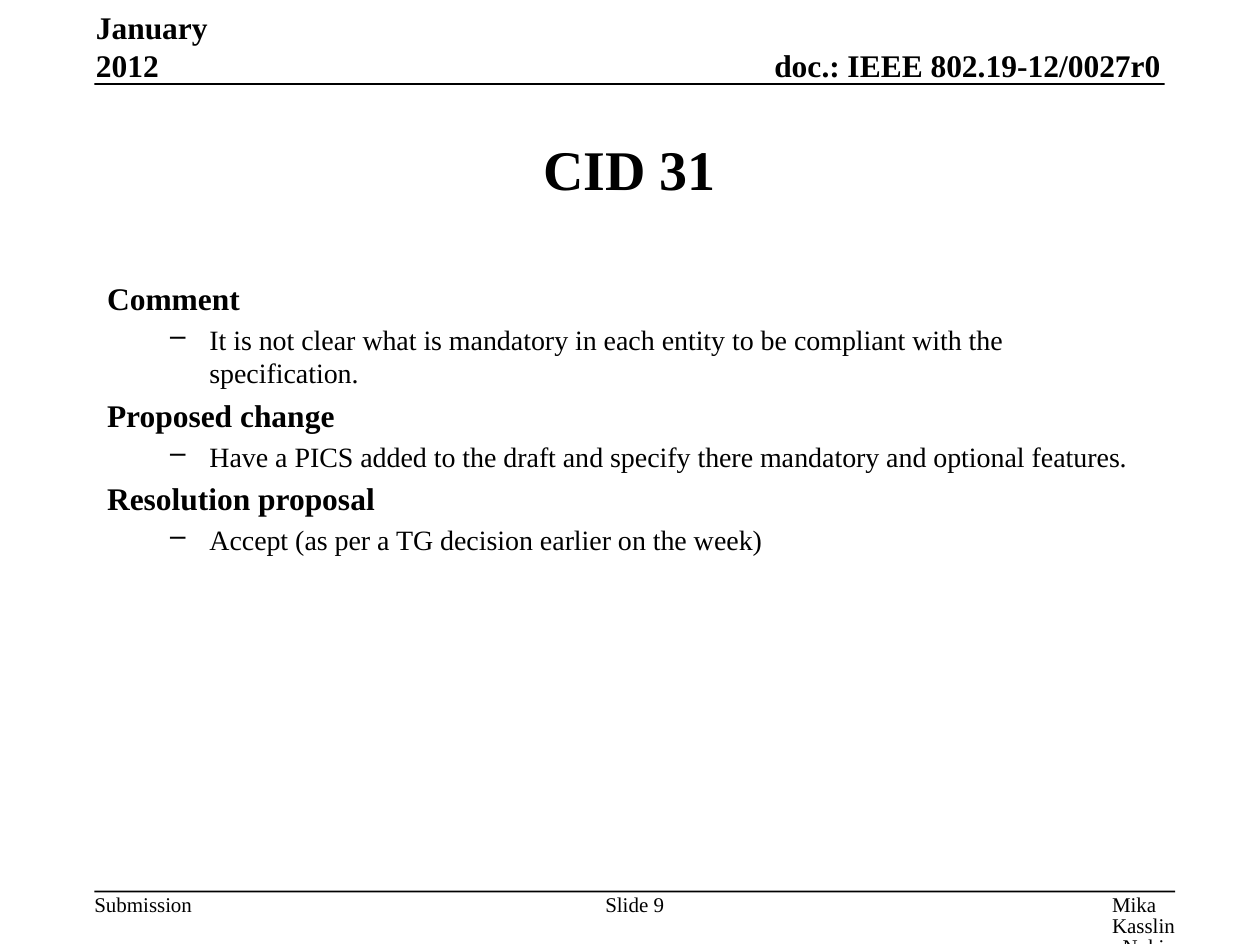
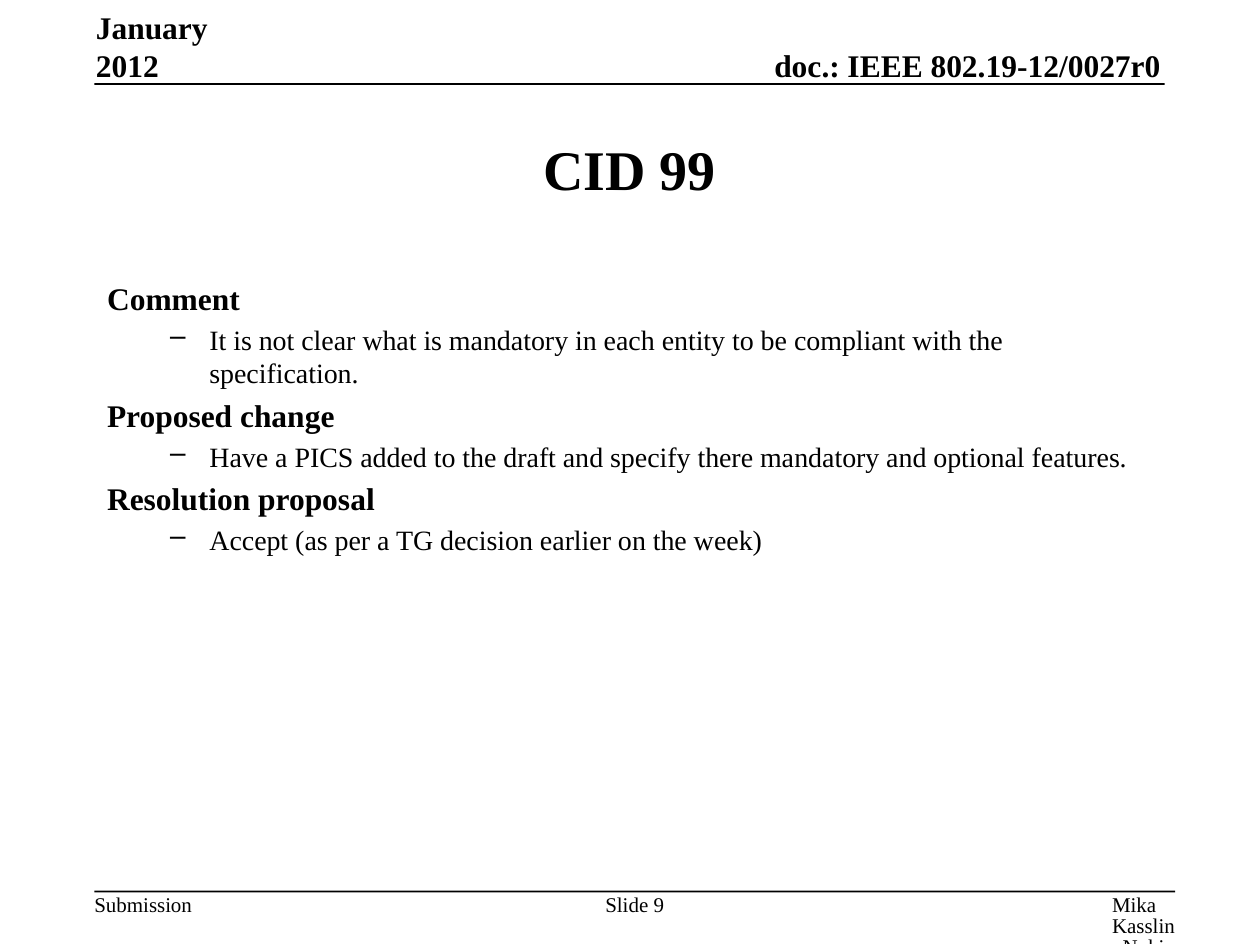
31: 31 -> 99
